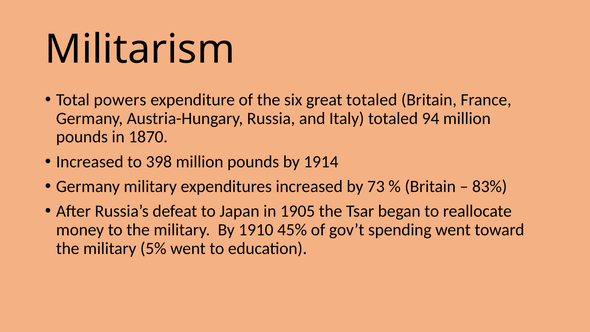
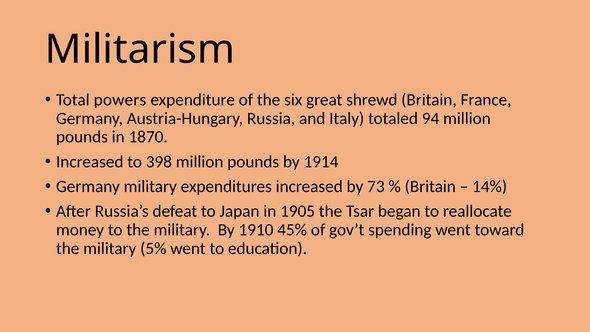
great totaled: totaled -> shrewd
83%: 83% -> 14%
